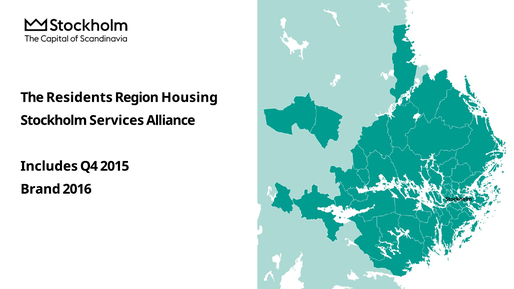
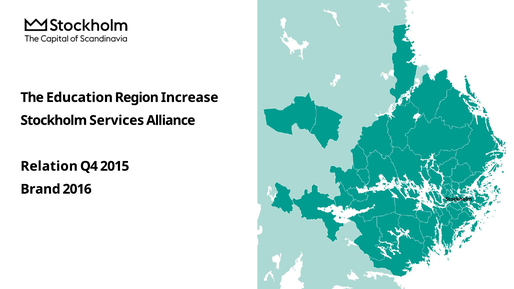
Residents: Residents -> Education
Housing: Housing -> Increase
Includes: Includes -> Relation
